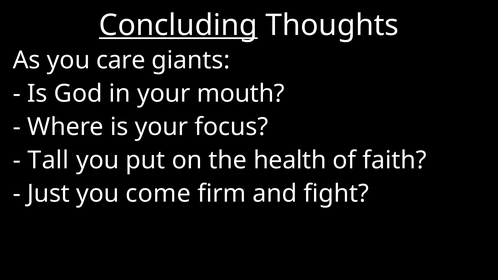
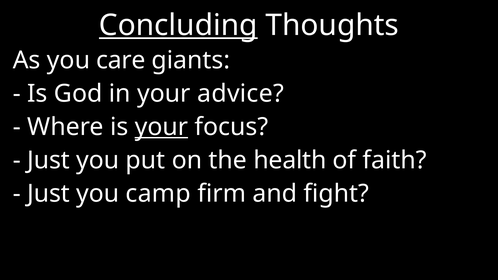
mouth: mouth -> advice
your at (161, 127) underline: none -> present
Tall at (48, 160): Tall -> Just
come: come -> camp
